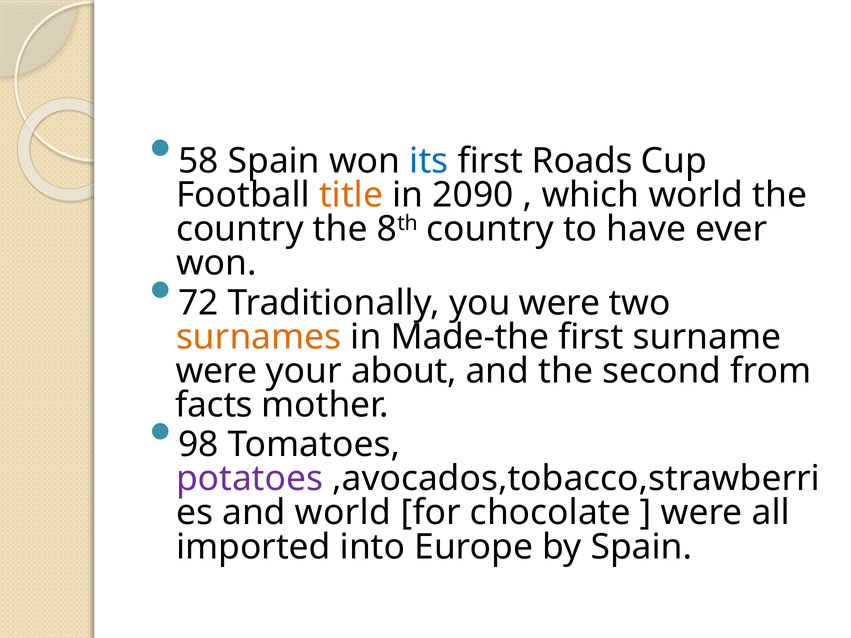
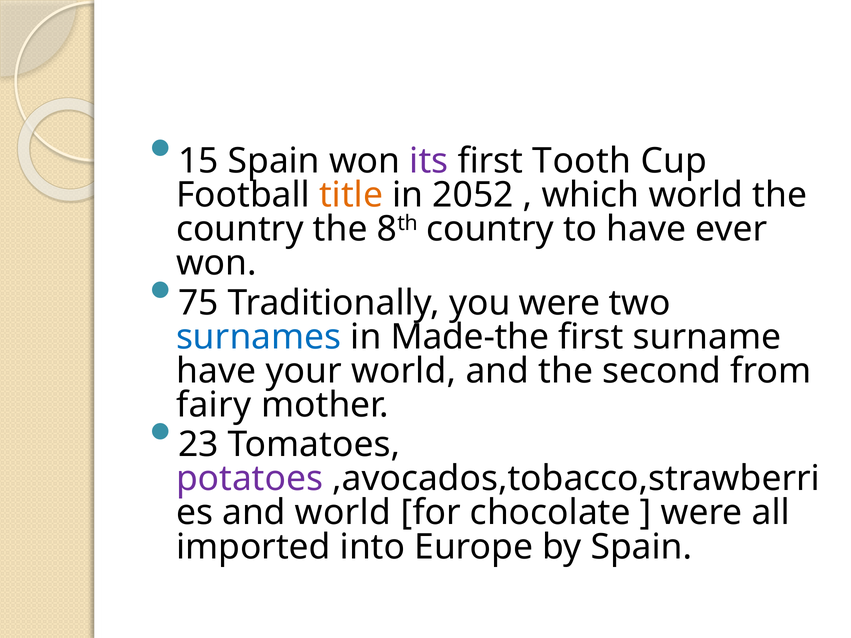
58: 58 -> 15
its colour: blue -> purple
Roads: Roads -> Tooth
2090: 2090 -> 2052
72: 72 -> 75
surnames colour: orange -> blue
were at (217, 371): were -> have
your about: about -> world
facts: facts -> fairy
98: 98 -> 23
